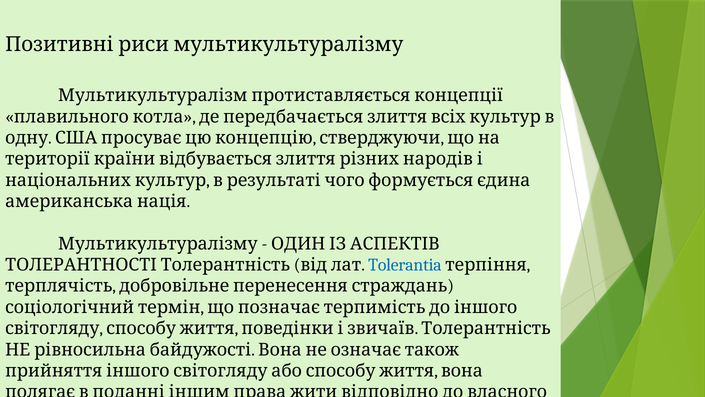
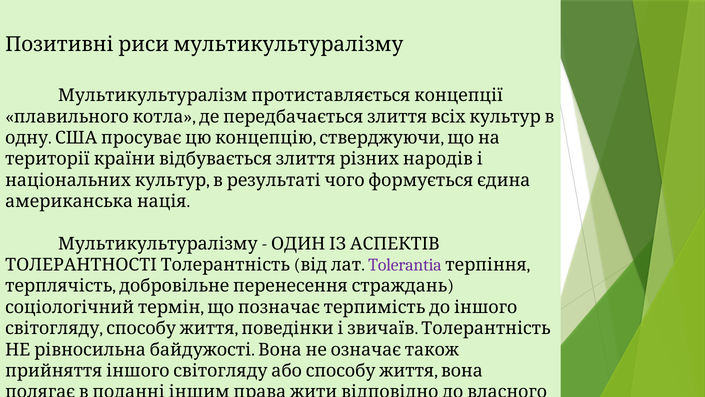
Tolerantia colour: blue -> purple
